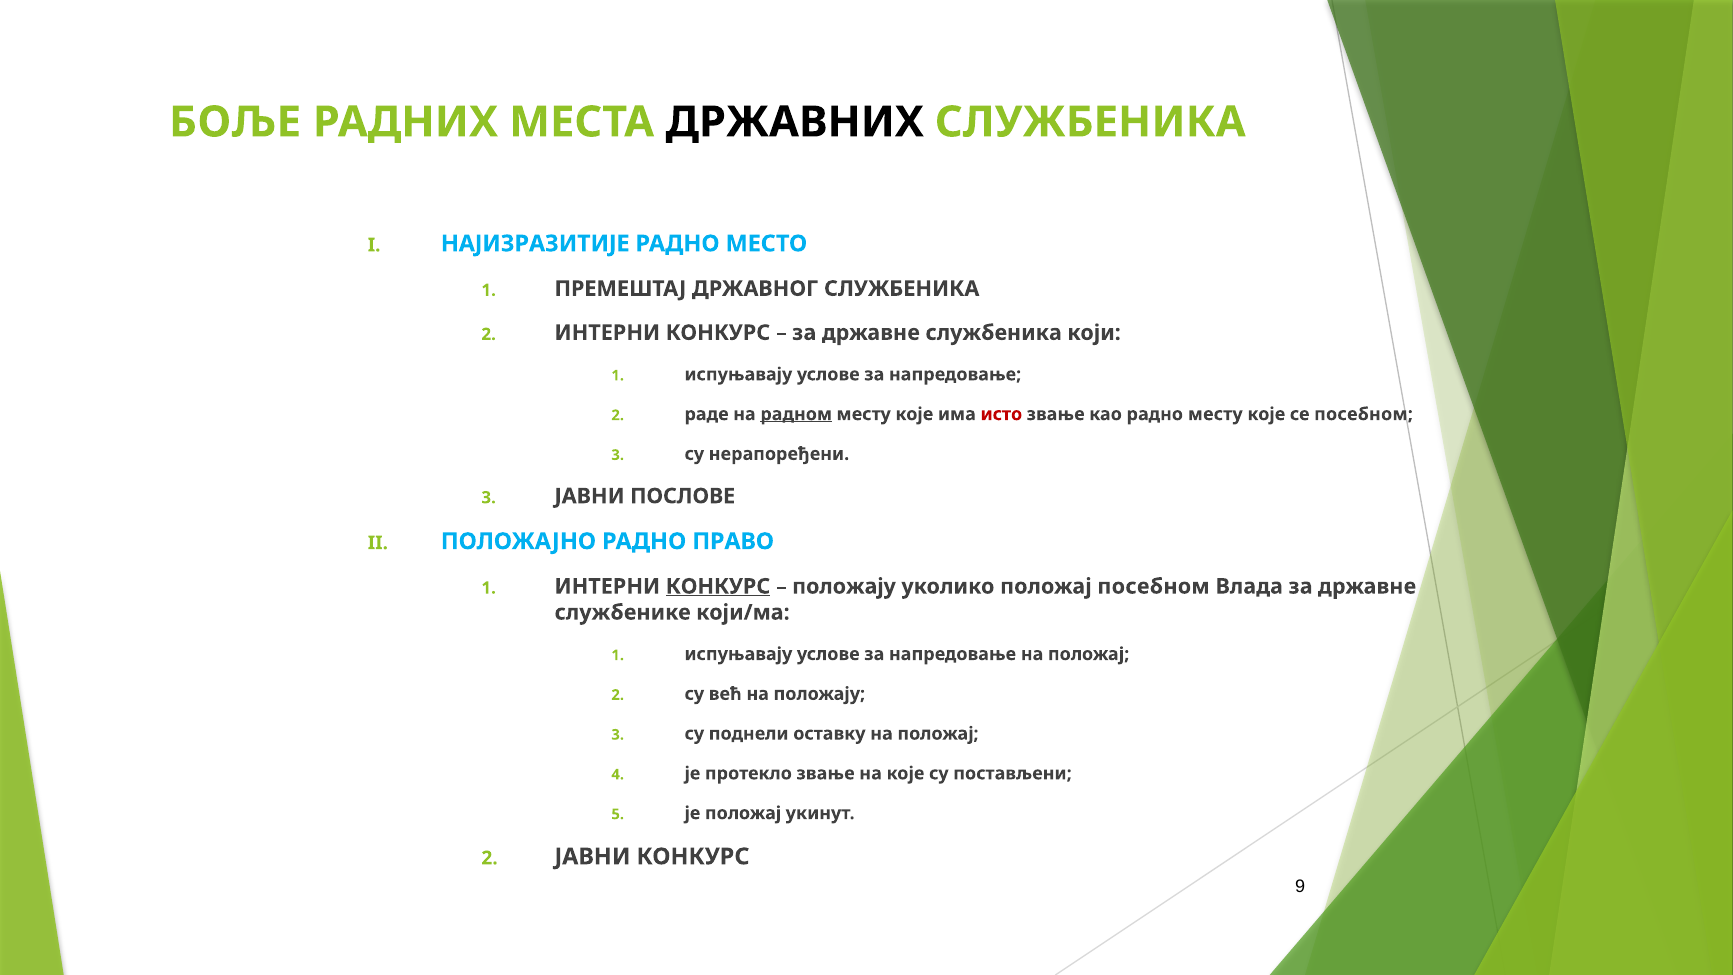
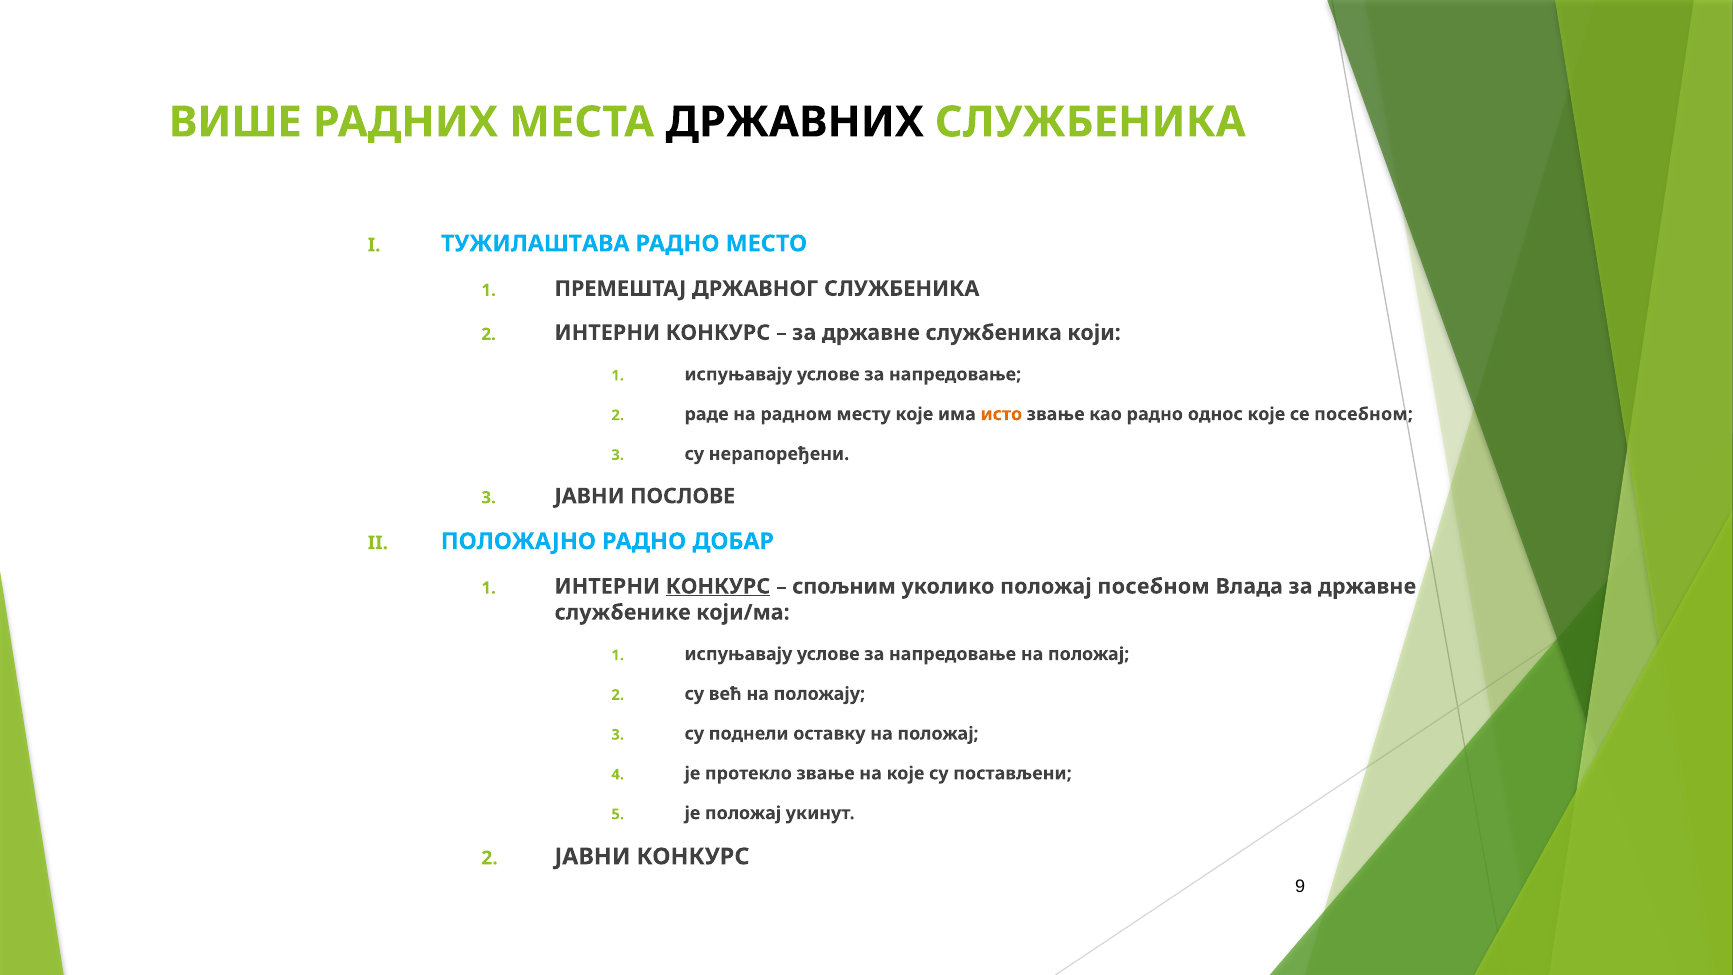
БОЉЕ: БОЉЕ -> ВИШЕ
НАЈИЗРАЗИТИЈЕ: НАЈИЗРАЗИТИЈЕ -> ТУЖИЛАШТАВА
радном underline: present -> none
исто colour: red -> orange
радно месту: месту -> однос
ПРАВО: ПРАВО -> ДОБАР
положају at (844, 586): положају -> спољним
